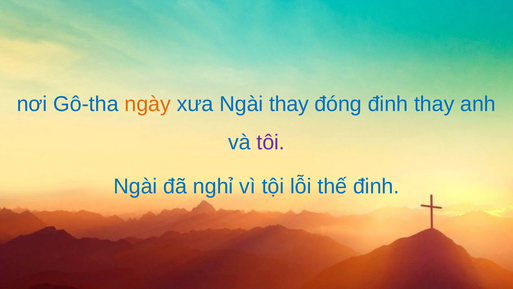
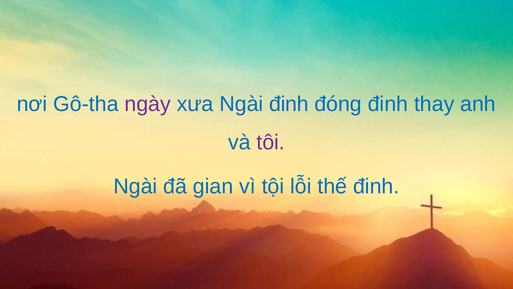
ngày colour: orange -> purple
Ngài thay: thay -> đinh
nghỉ: nghỉ -> gian
